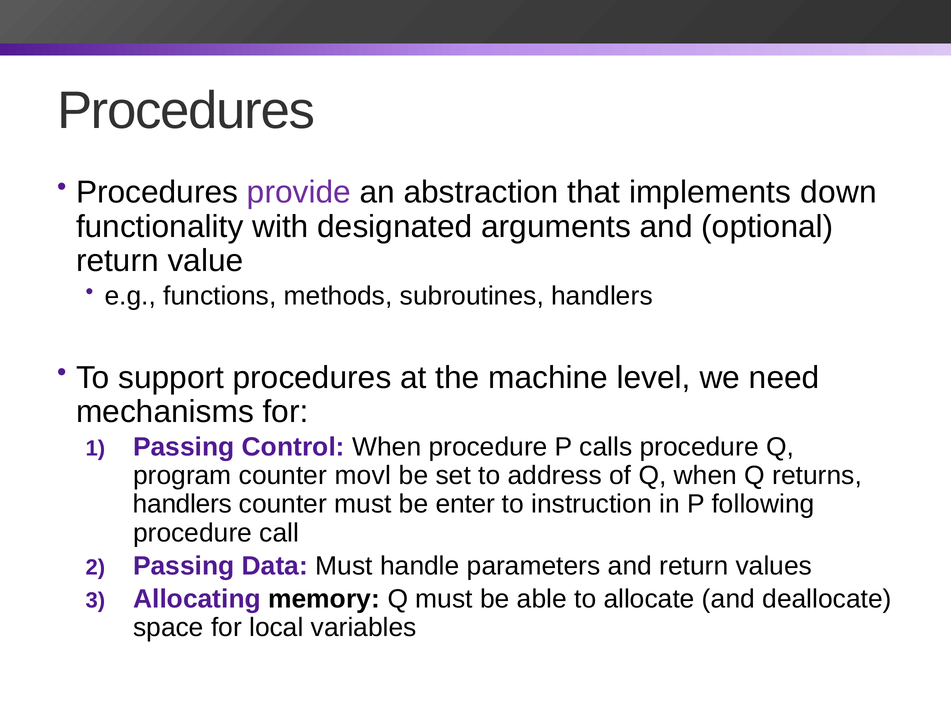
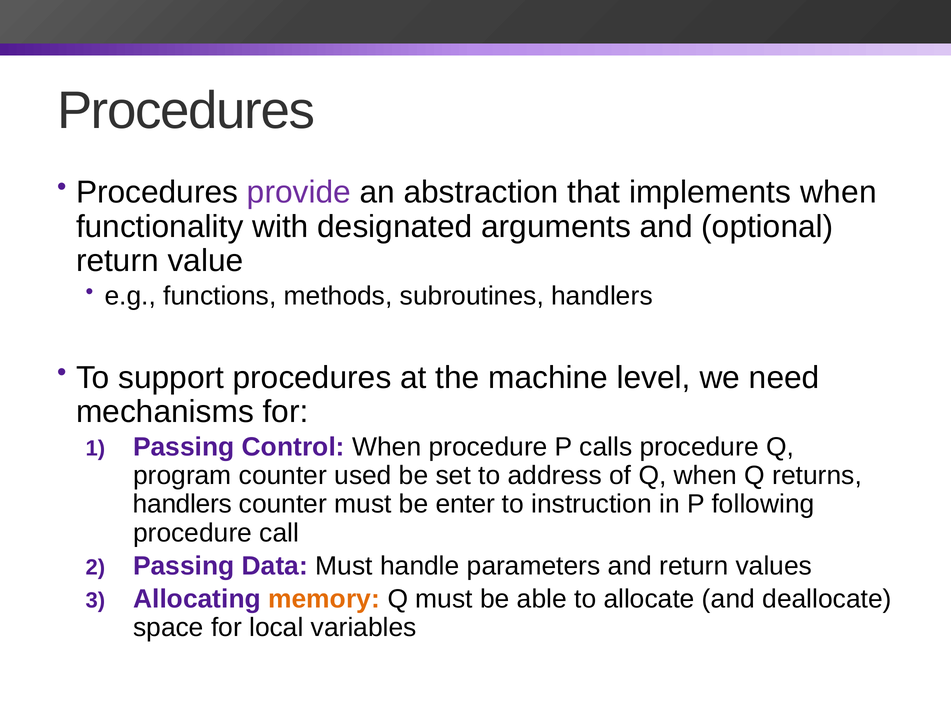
implements down: down -> when
movl: movl -> used
memory colour: black -> orange
